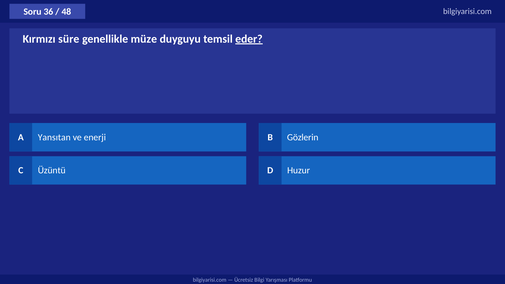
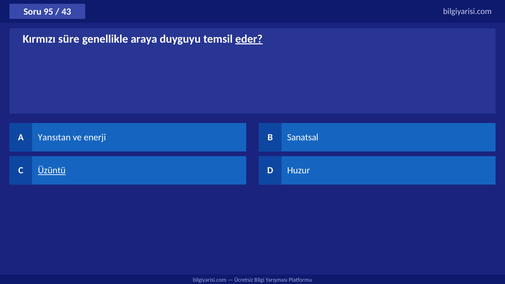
36: 36 -> 95
48: 48 -> 43
müze: müze -> araya
Gözlerin: Gözlerin -> Sanatsal
Üzüntü underline: none -> present
